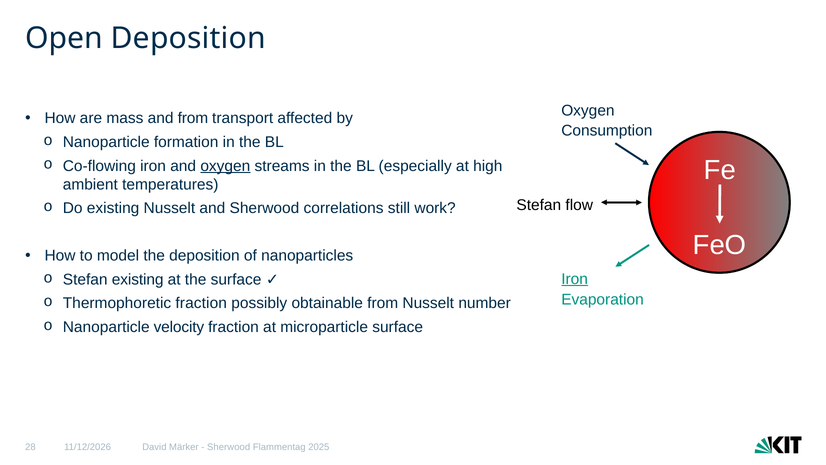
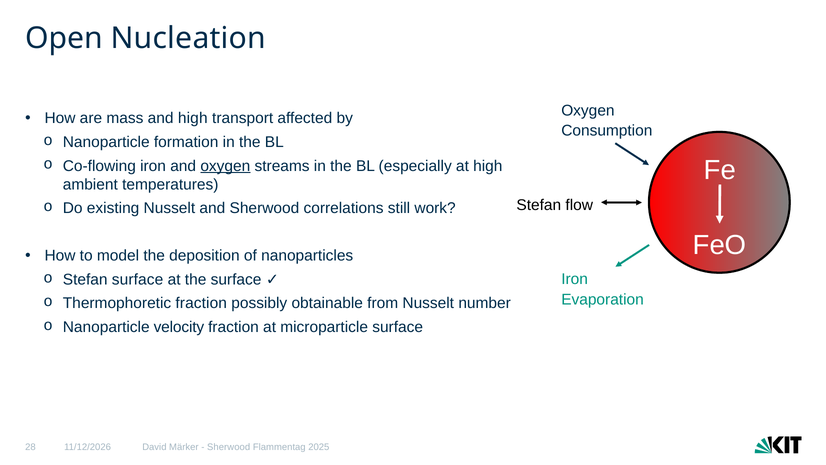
Open Deposition: Deposition -> Nucleation
and from: from -> high
Stefan existing: existing -> surface
Iron at (575, 279) underline: present -> none
